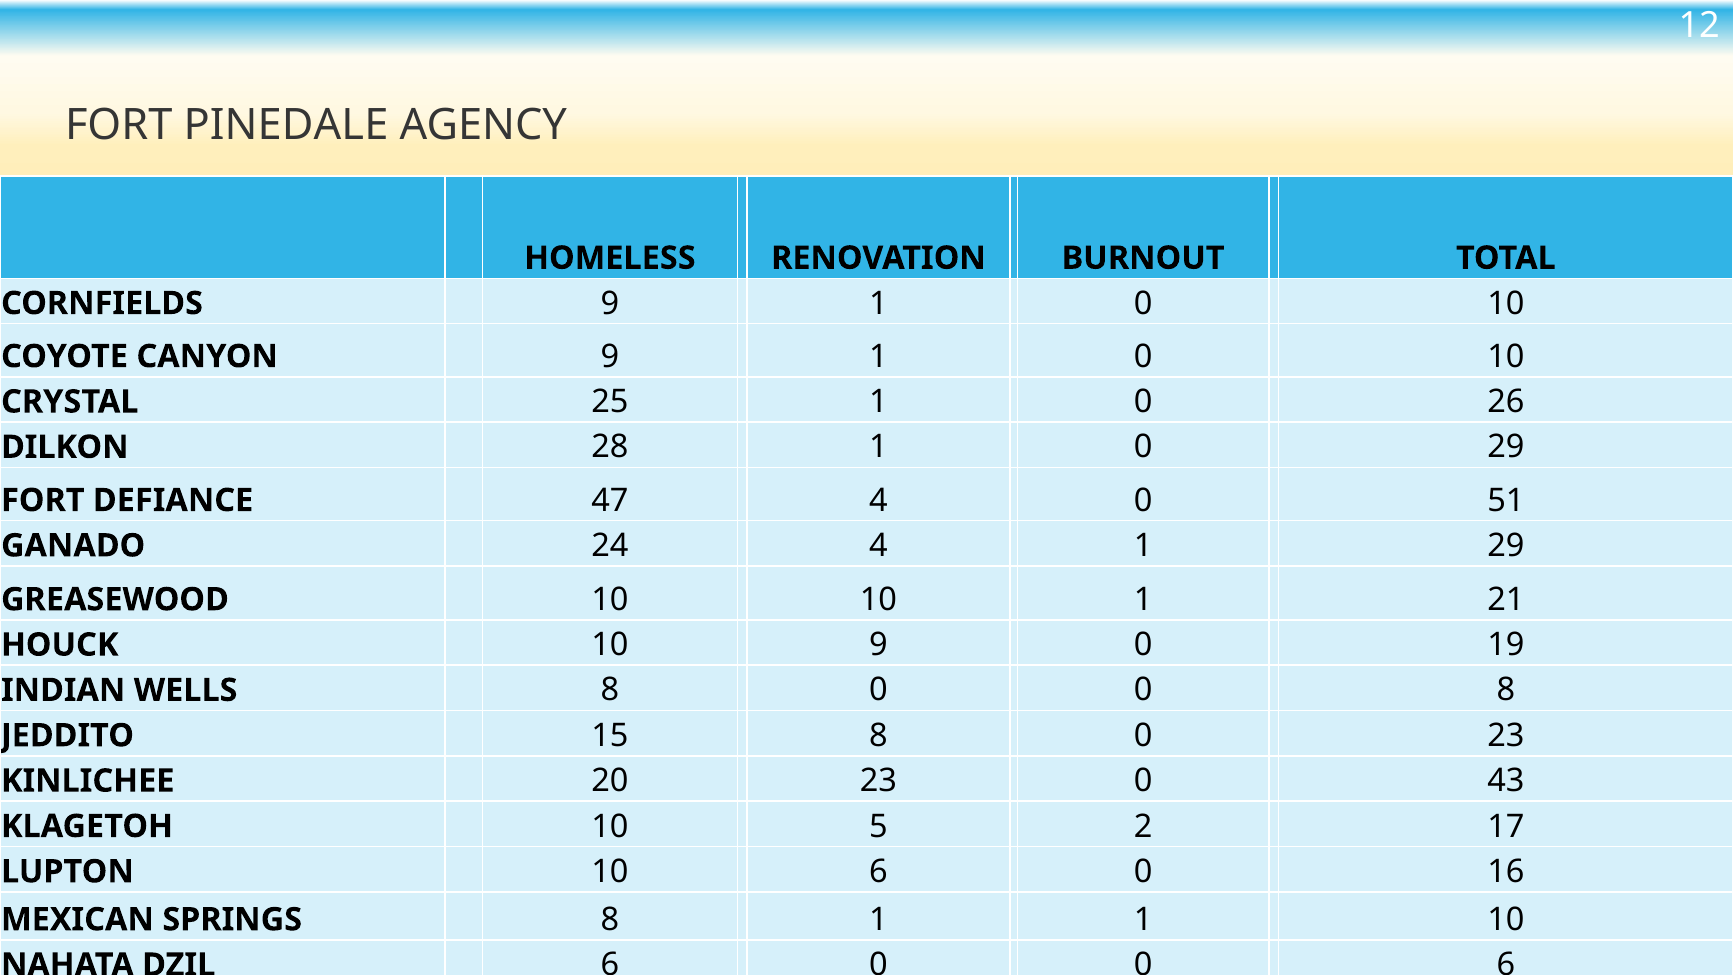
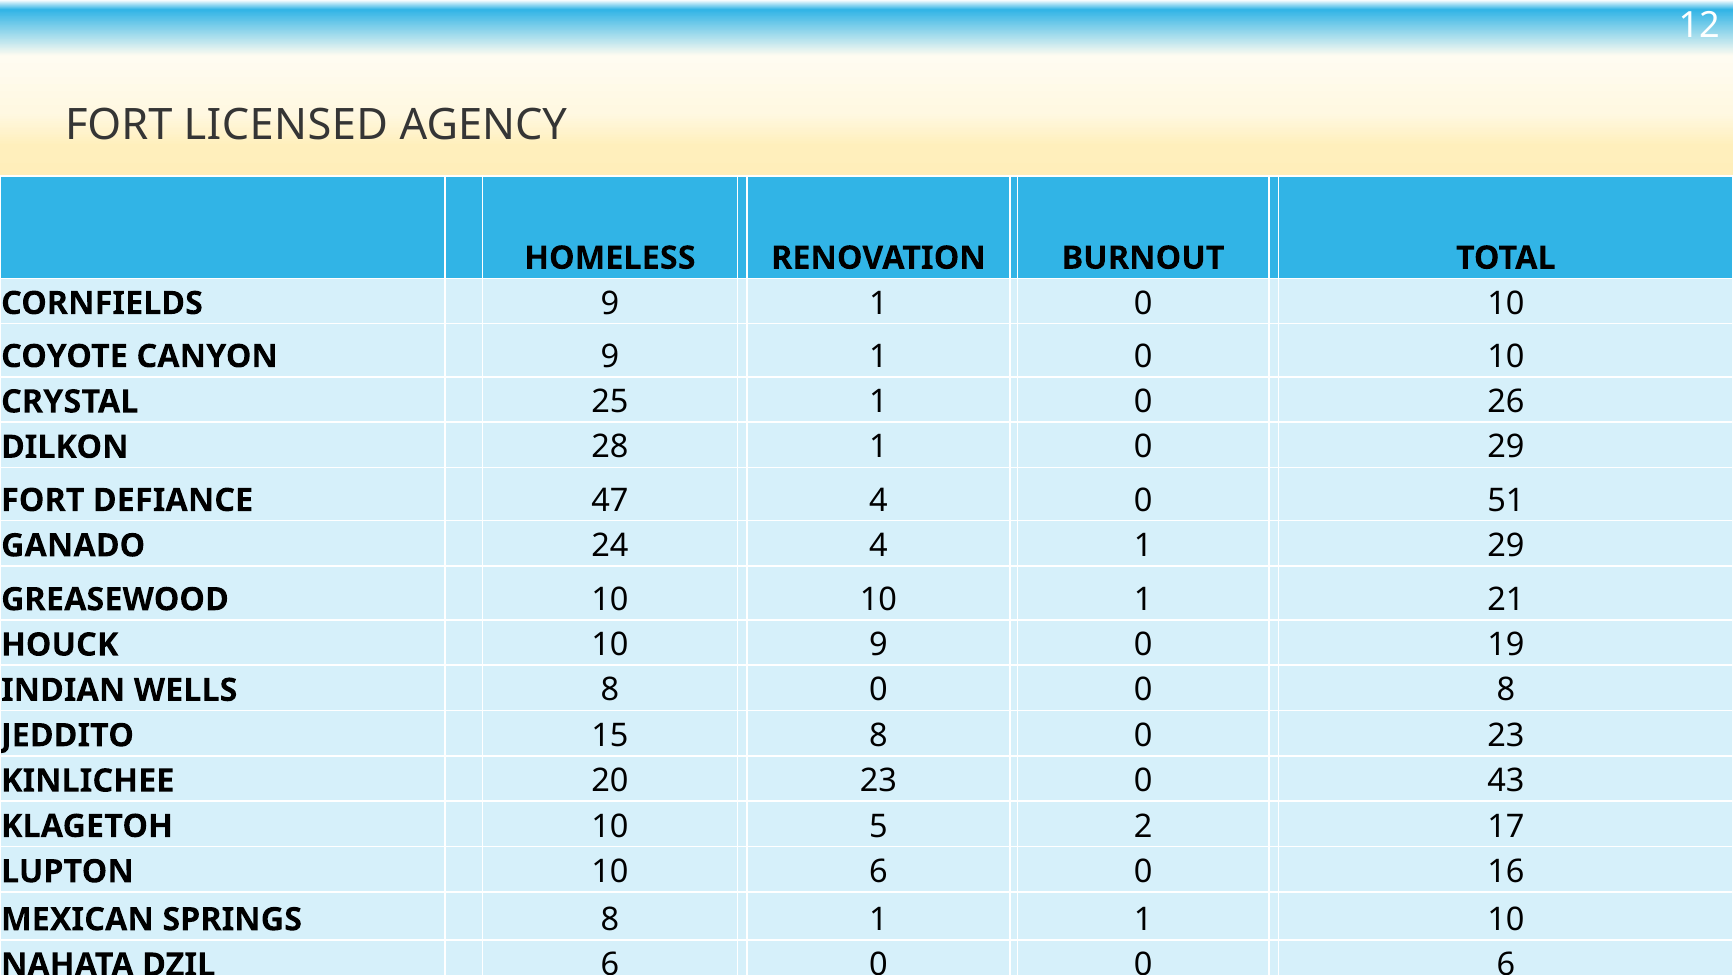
PINEDALE: PINEDALE -> LICENSED
